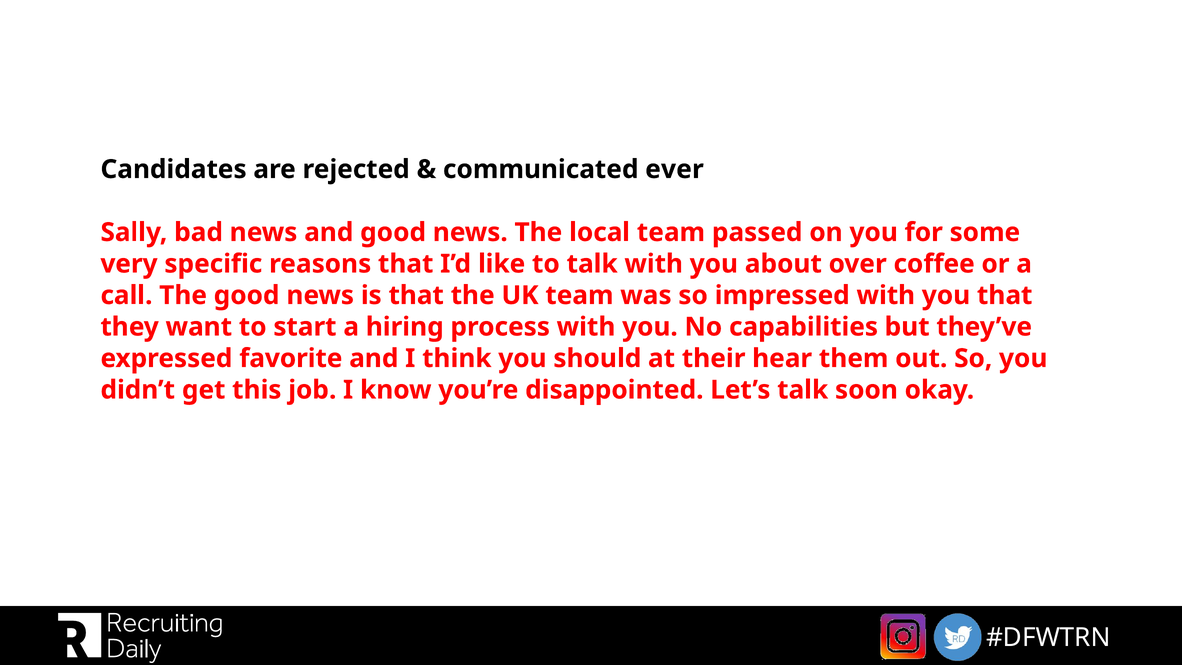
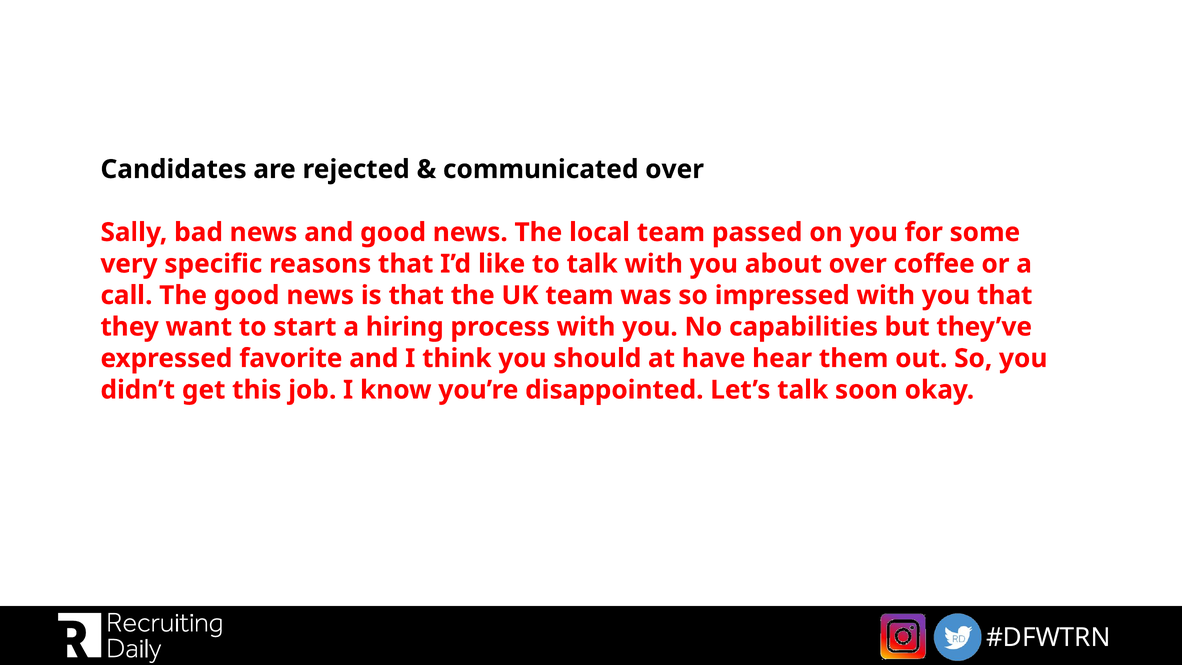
communicated ever: ever -> over
their: their -> have
